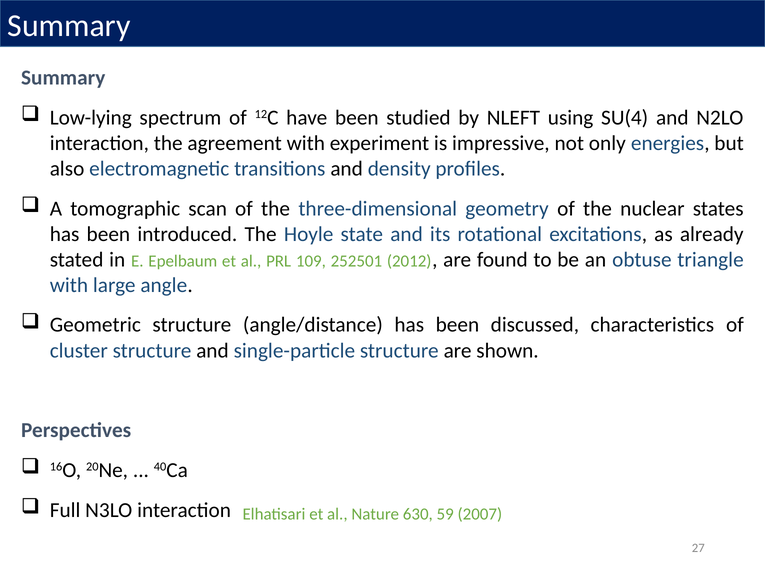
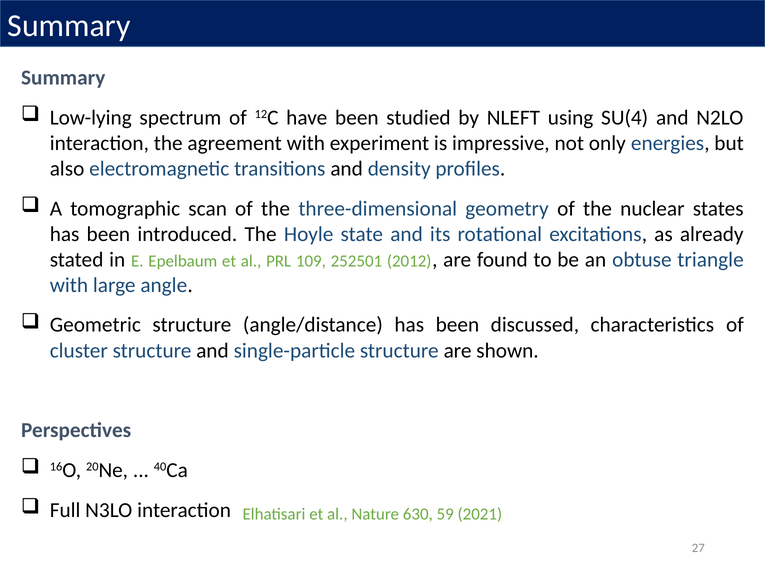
2007: 2007 -> 2021
